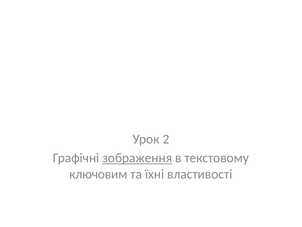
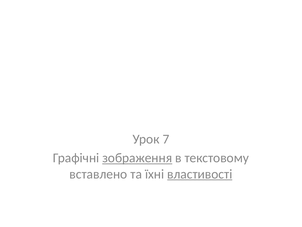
2: 2 -> 7
ключовим: ключовим -> вставлено
властивості underline: none -> present
